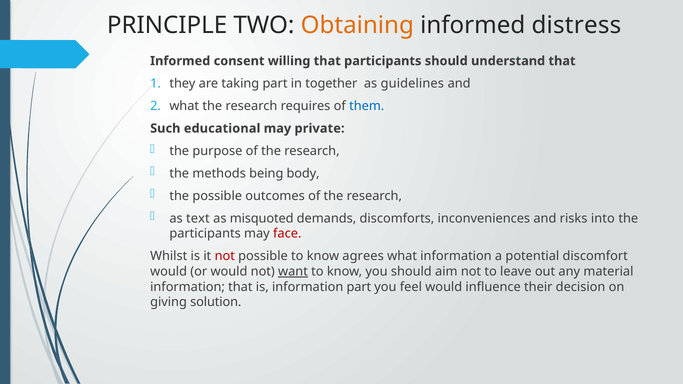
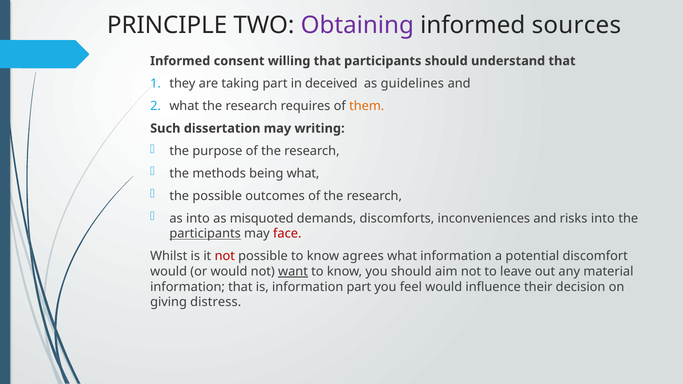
Obtaining colour: orange -> purple
distress: distress -> sources
together: together -> deceived
them colour: blue -> orange
educational: educational -> dissertation
private: private -> writing
being body: body -> what
as text: text -> into
participants at (205, 234) underline: none -> present
solution: solution -> distress
